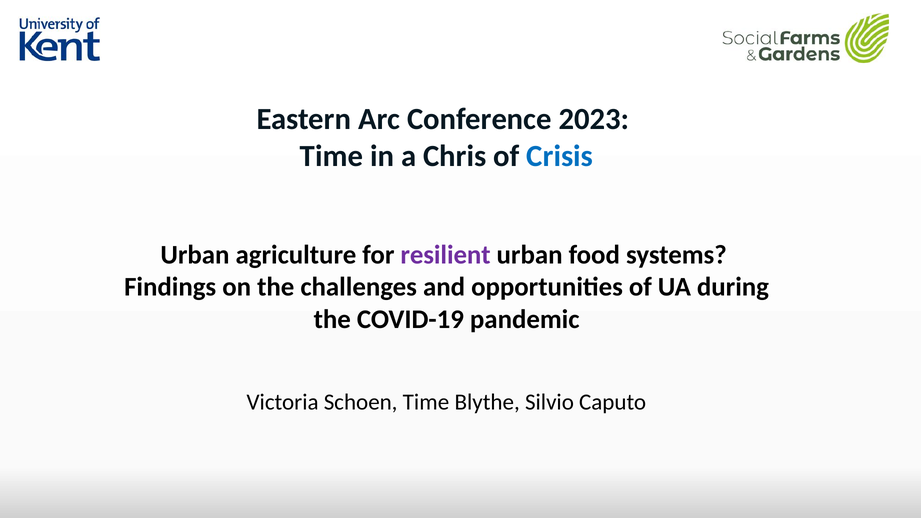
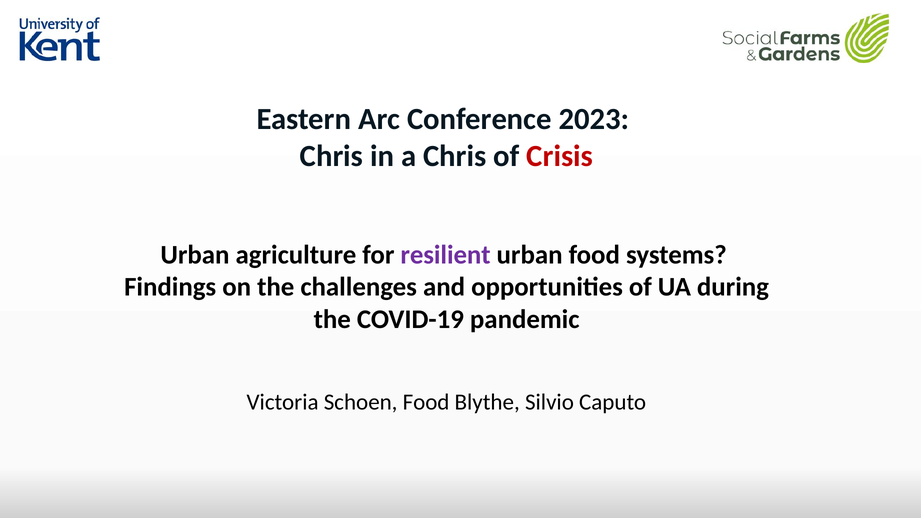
Time at (331, 156): Time -> Chris
Crisis colour: blue -> red
Schoen Time: Time -> Food
